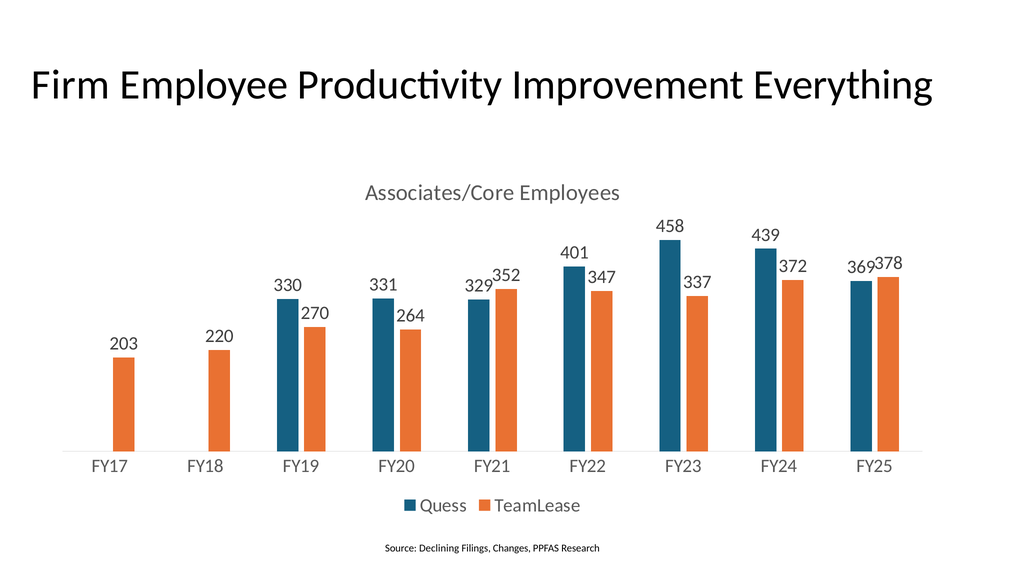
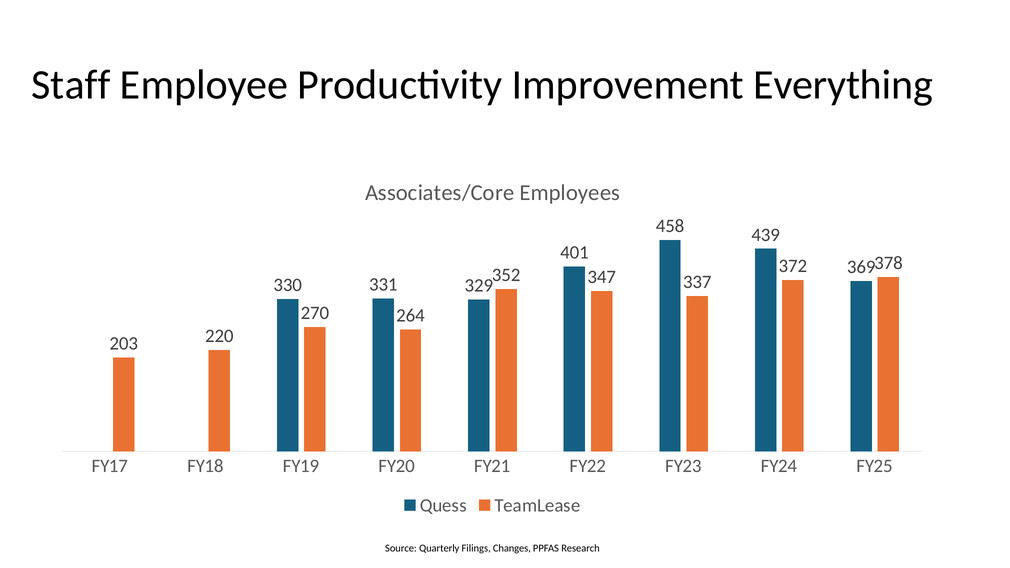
Firm: Firm -> Staff
Declining: Declining -> Quarterly
